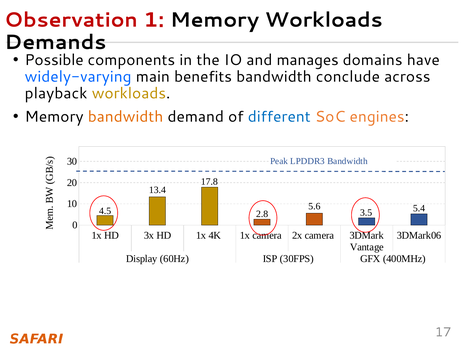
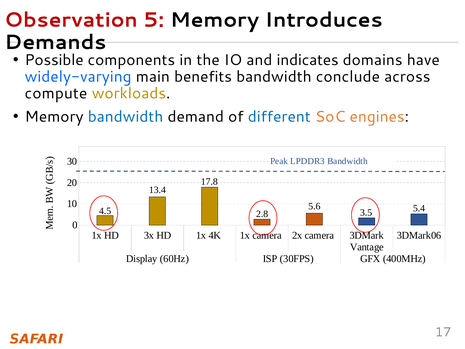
1: 1 -> 5
Memory Workloads: Workloads -> Introduces
manages: manages -> indicates
playback: playback -> compute
bandwidth at (126, 117) colour: orange -> blue
